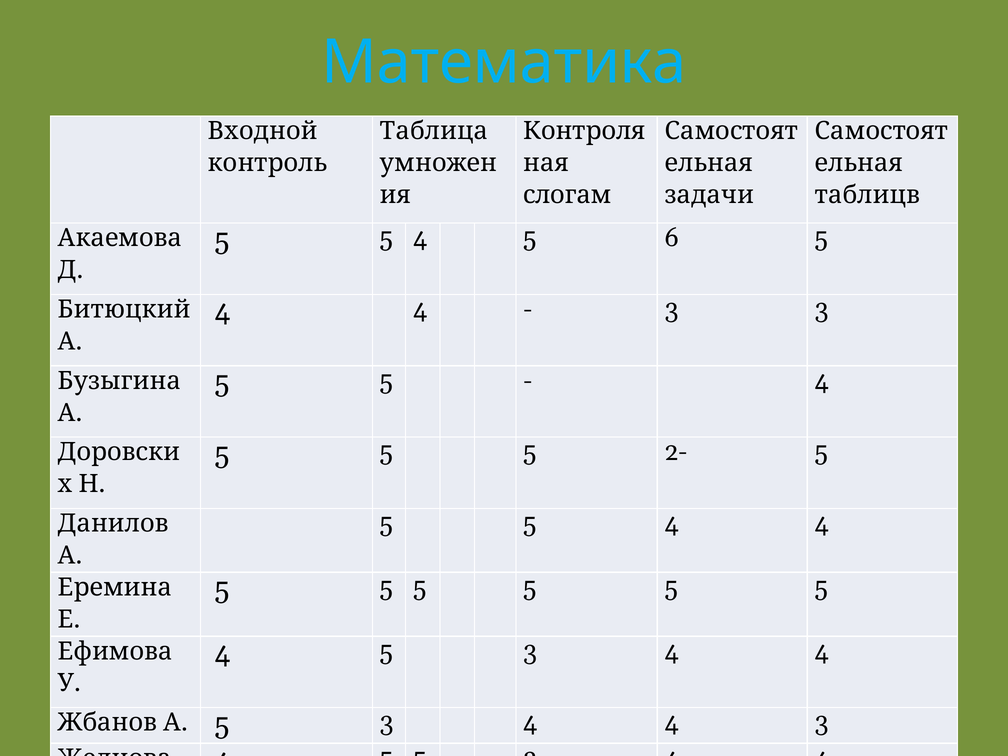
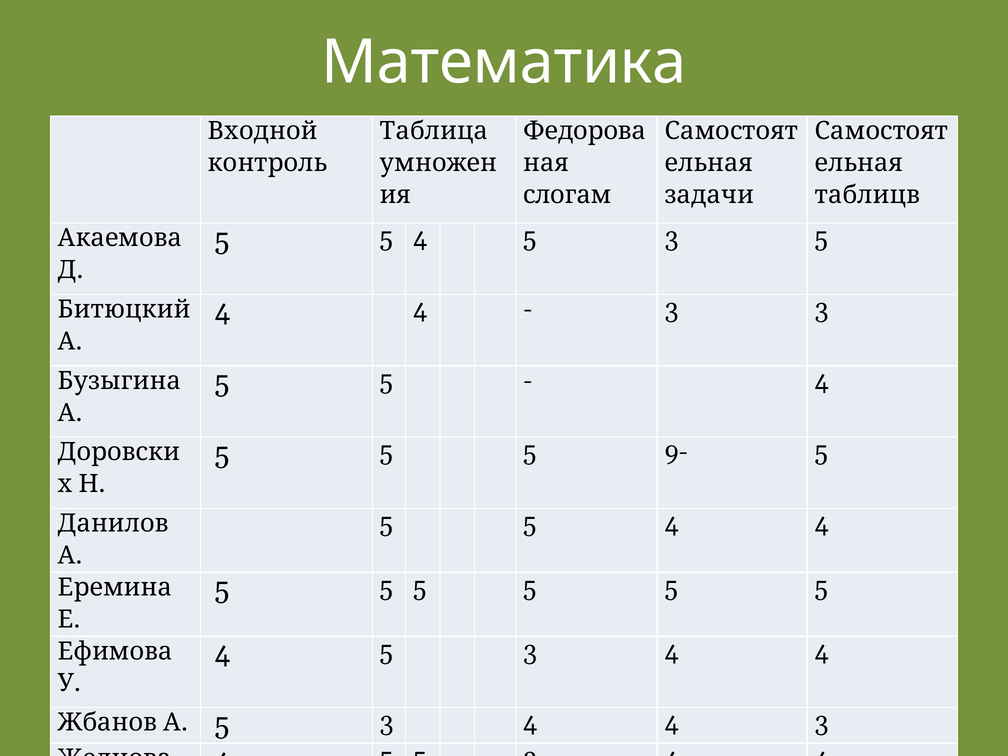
Математика colour: light blue -> white
Контроля: Контроля -> Федорова
5 4 5 6: 6 -> 3
2-: 2- -> 9-
